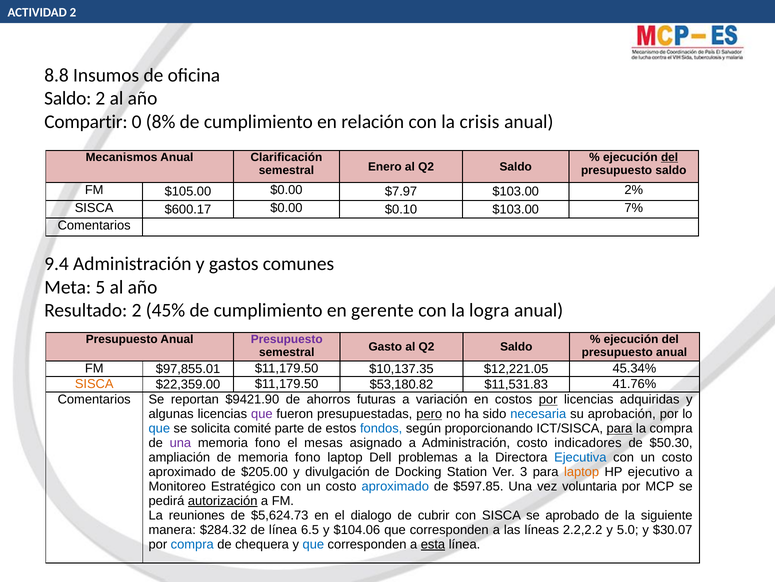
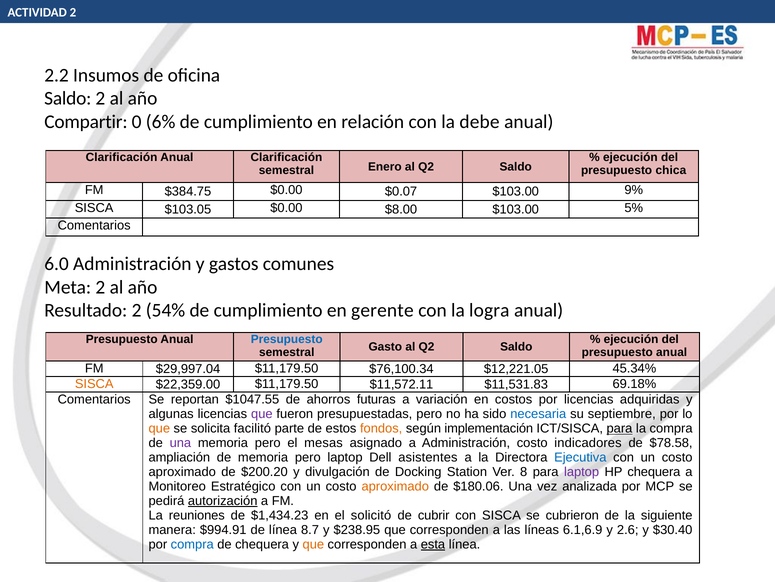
8.8: 8.8 -> 2.2
8%: 8% -> 6%
crisis: crisis -> debe
Mecanismos at (122, 157): Mecanismos -> Clarificación
del at (670, 157) underline: present -> none
presupuesto saldo: saldo -> chica
$105.00: $105.00 -> $384.75
$7.97: $7.97 -> $0.07
2%: 2% -> 9%
$600.17: $600.17 -> $103.05
$0.10: $0.10 -> $8.00
7%: 7% -> 5%
9.4: 9.4 -> 6.0
Meta 5: 5 -> 2
45%: 45% -> 54%
Presupuesto at (287, 339) colour: purple -> blue
$97,855.01: $97,855.01 -> $29,997.04
$10,137.35: $10,137.35 -> $76,100.34
$53,180.82: $53,180.82 -> $11,572.11
41.76%: 41.76% -> 69.18%
$9421.90: $9421.90 -> $1047.55
por at (548, 399) underline: present -> none
pero at (429, 414) underline: present -> none
aprobación: aprobación -> septiembre
que at (159, 428) colour: blue -> orange
comité: comité -> facilitó
fondos colour: blue -> orange
proporcionando: proporcionando -> implementación
fono at (268, 443): fono -> pero
$50.30: $50.30 -> $78.58
de memoria fono: fono -> pero
problemas: problemas -> asistentes
$205.00: $205.00 -> $200.20
3: 3 -> 8
laptop at (582, 471) colour: orange -> purple
HP ejecutivo: ejecutivo -> chequera
aproximado at (395, 486) colour: blue -> orange
$597.85: $597.85 -> $180.06
voluntaria: voluntaria -> analizada
$5,624.73: $5,624.73 -> $1,434.23
dialogo: dialogo -> solicitó
aprobado: aprobado -> cubrieron
$284.32: $284.32 -> $994.91
6.5: 6.5 -> 8.7
$104.06: $104.06 -> $238.95
2.2,2.2: 2.2,2.2 -> 6.1,6.9
5.0: 5.0 -> 2.6
$30.07: $30.07 -> $30.40
que at (313, 544) colour: blue -> orange
